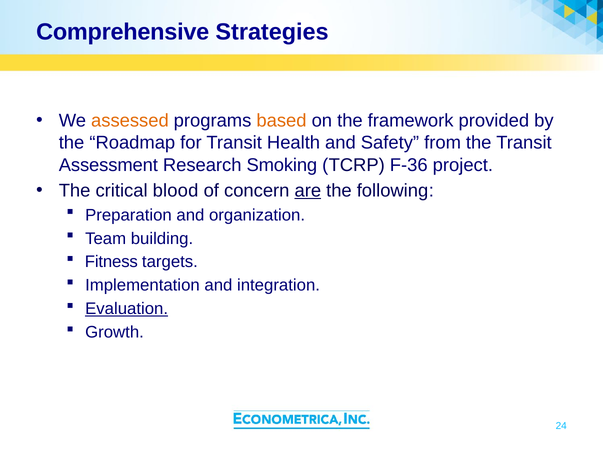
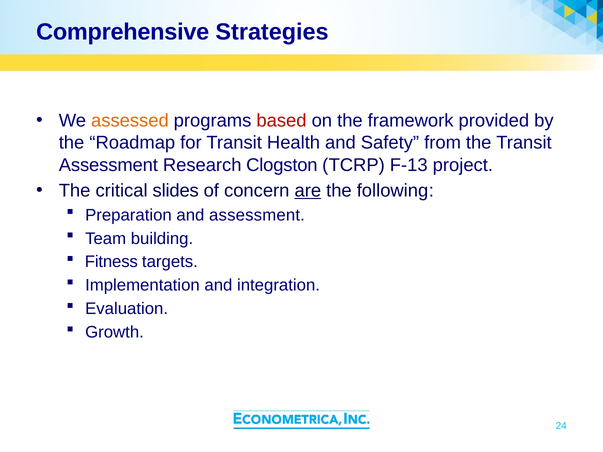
based colour: orange -> red
Smoking: Smoking -> Clogston
F-36: F-36 -> F-13
blood: blood -> slides
and organization: organization -> assessment
Evaluation underline: present -> none
